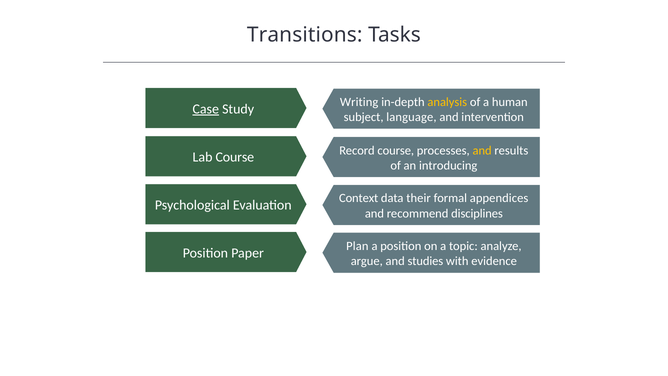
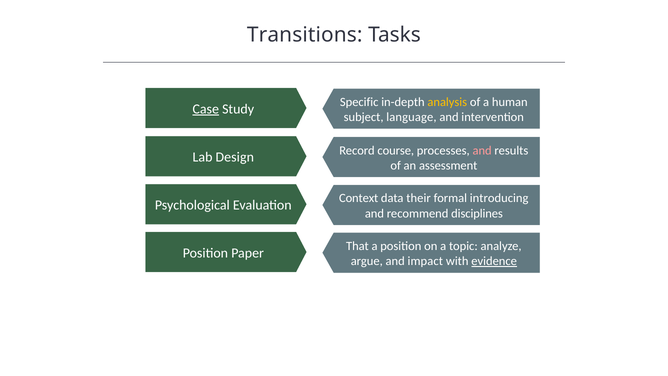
Writing: Writing -> Specific
and at (482, 150) colour: yellow -> pink
Lab Course: Course -> Design
introducing: introducing -> assessment
appendices: appendices -> introducing
Plan: Plan -> That
studies: studies -> impact
evidence underline: none -> present
